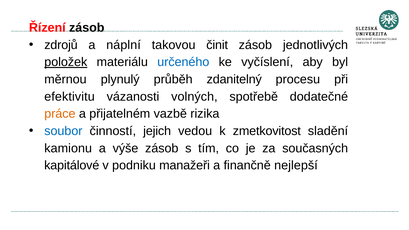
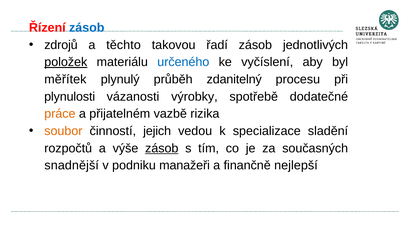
zásob at (87, 28) colour: black -> blue
náplní: náplní -> těchto
činit: činit -> řadí
měrnou: měrnou -> měřítek
efektivitu: efektivitu -> plynulosti
volných: volných -> výrobky
soubor colour: blue -> orange
zmetkovitost: zmetkovitost -> specializace
kamionu: kamionu -> rozpočtů
zásob at (162, 148) underline: none -> present
kapitálové: kapitálové -> snadnější
